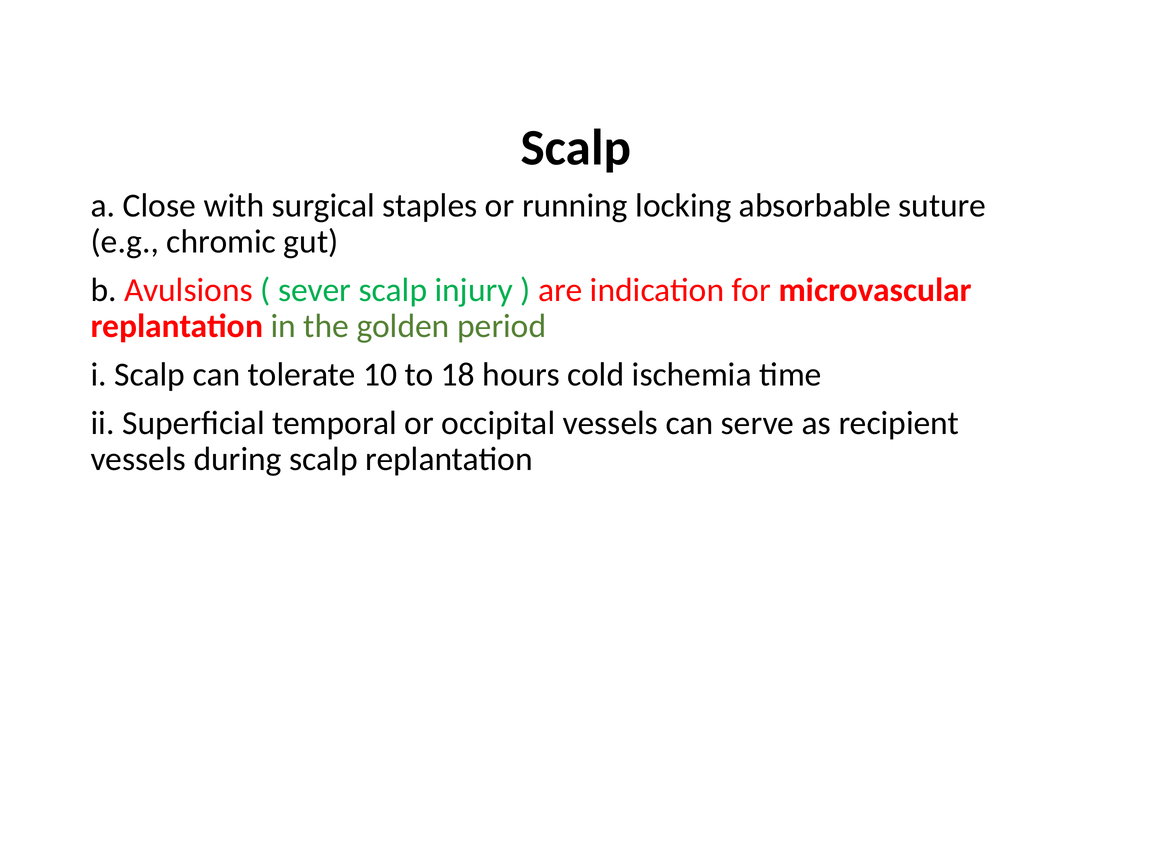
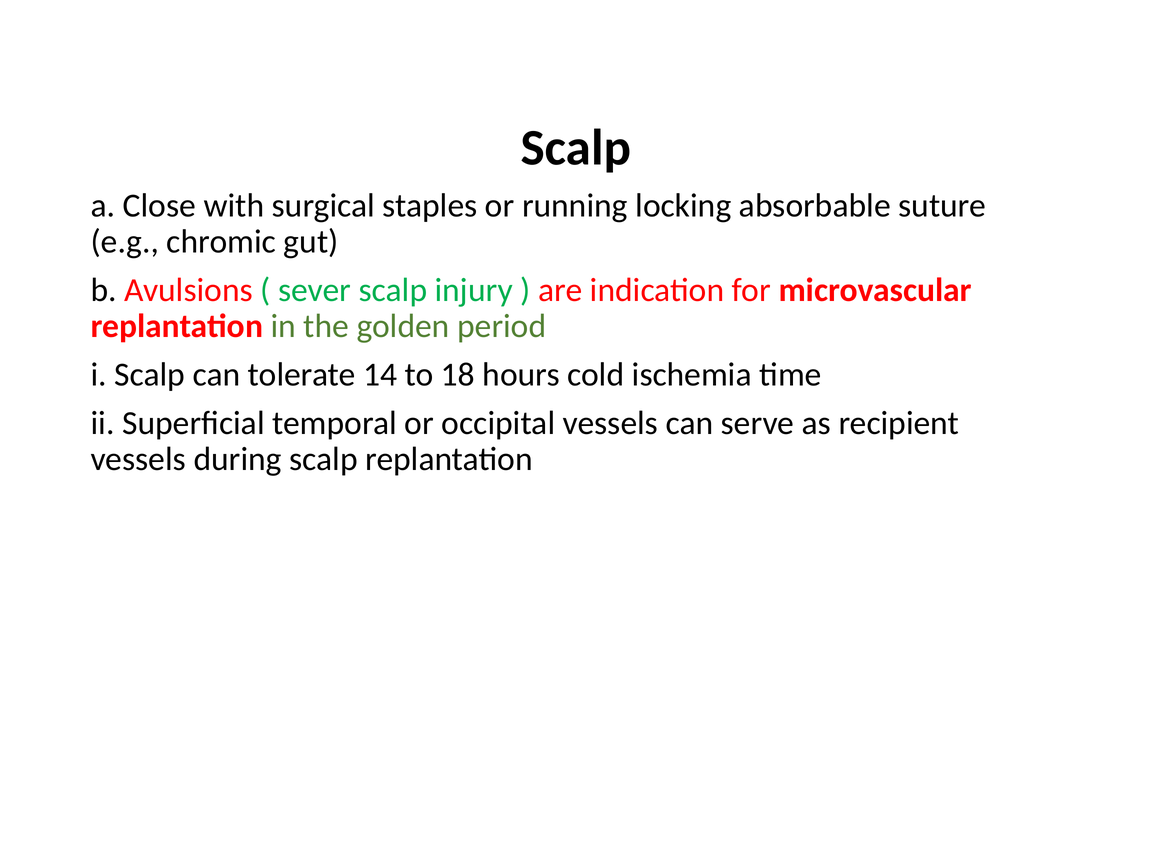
10: 10 -> 14
